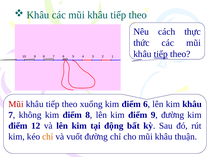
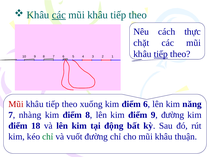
các at (59, 15) underline: none -> present
thức: thức -> chặt
kim khâu: khâu -> năng
không: không -> nhàng
12: 12 -> 18
chỉ at (48, 137) colour: orange -> green
